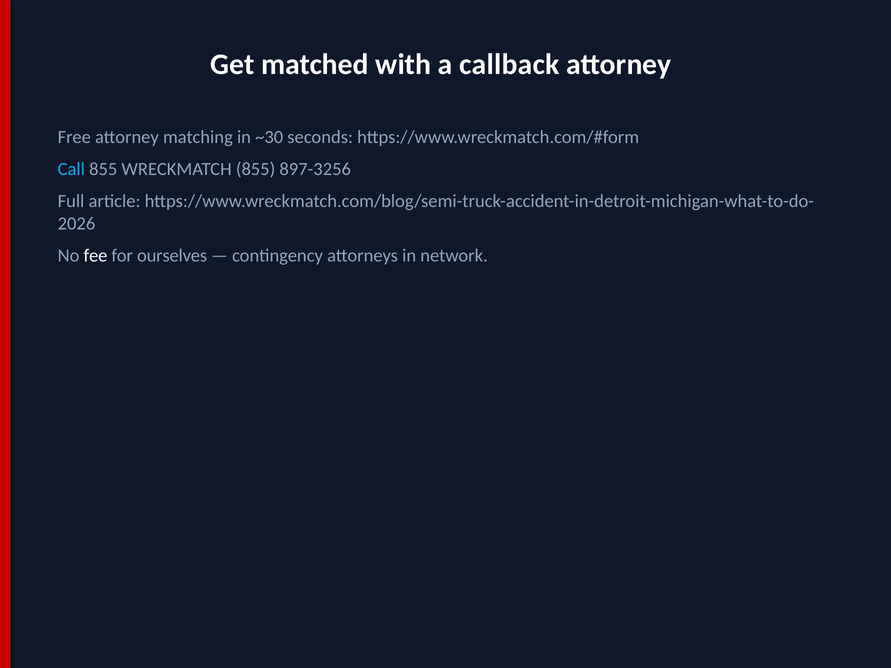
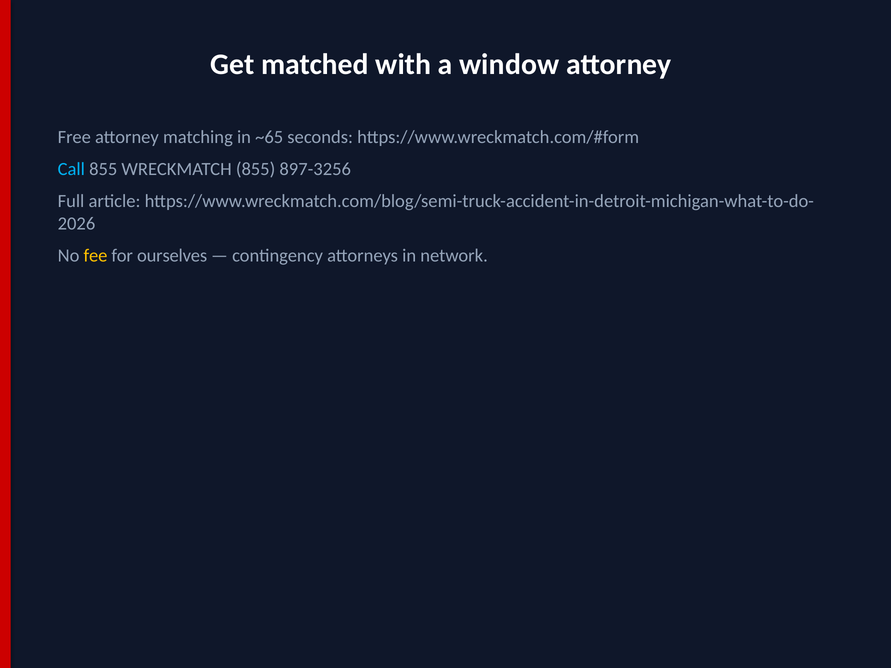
callback: callback -> window
~30: ~30 -> ~65
fee colour: white -> yellow
